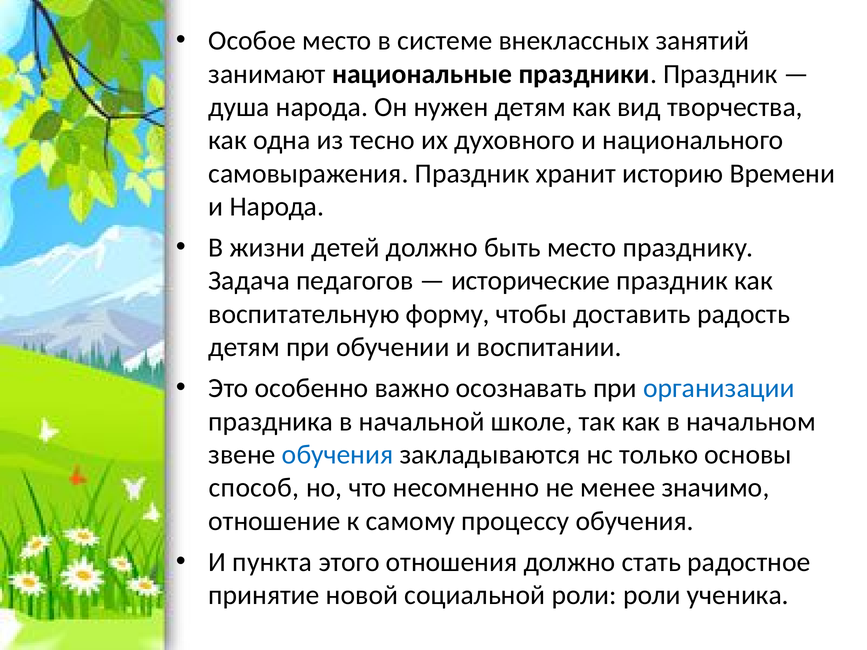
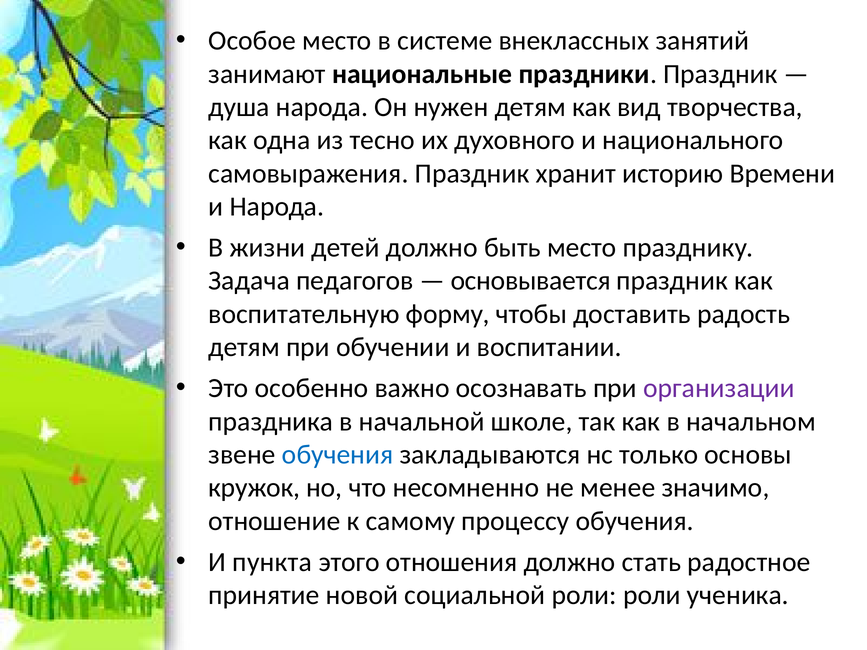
исторические: исторические -> основывается
организации colour: blue -> purple
способ: способ -> кружок
